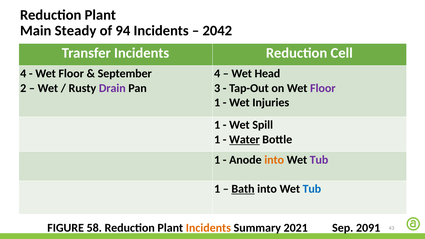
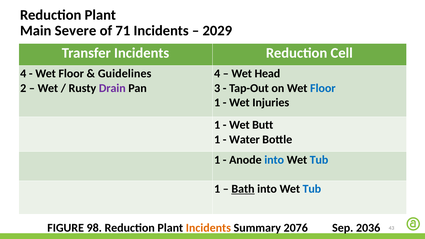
Steady: Steady -> Severe
94: 94 -> 71
2042: 2042 -> 2029
September: September -> Guidelines
Floor at (323, 88) colour: purple -> blue
Spill: Spill -> Butt
Water underline: present -> none
into at (274, 160) colour: orange -> blue
Tub at (319, 160) colour: purple -> blue
58: 58 -> 98
2021: 2021 -> 2076
2091: 2091 -> 2036
